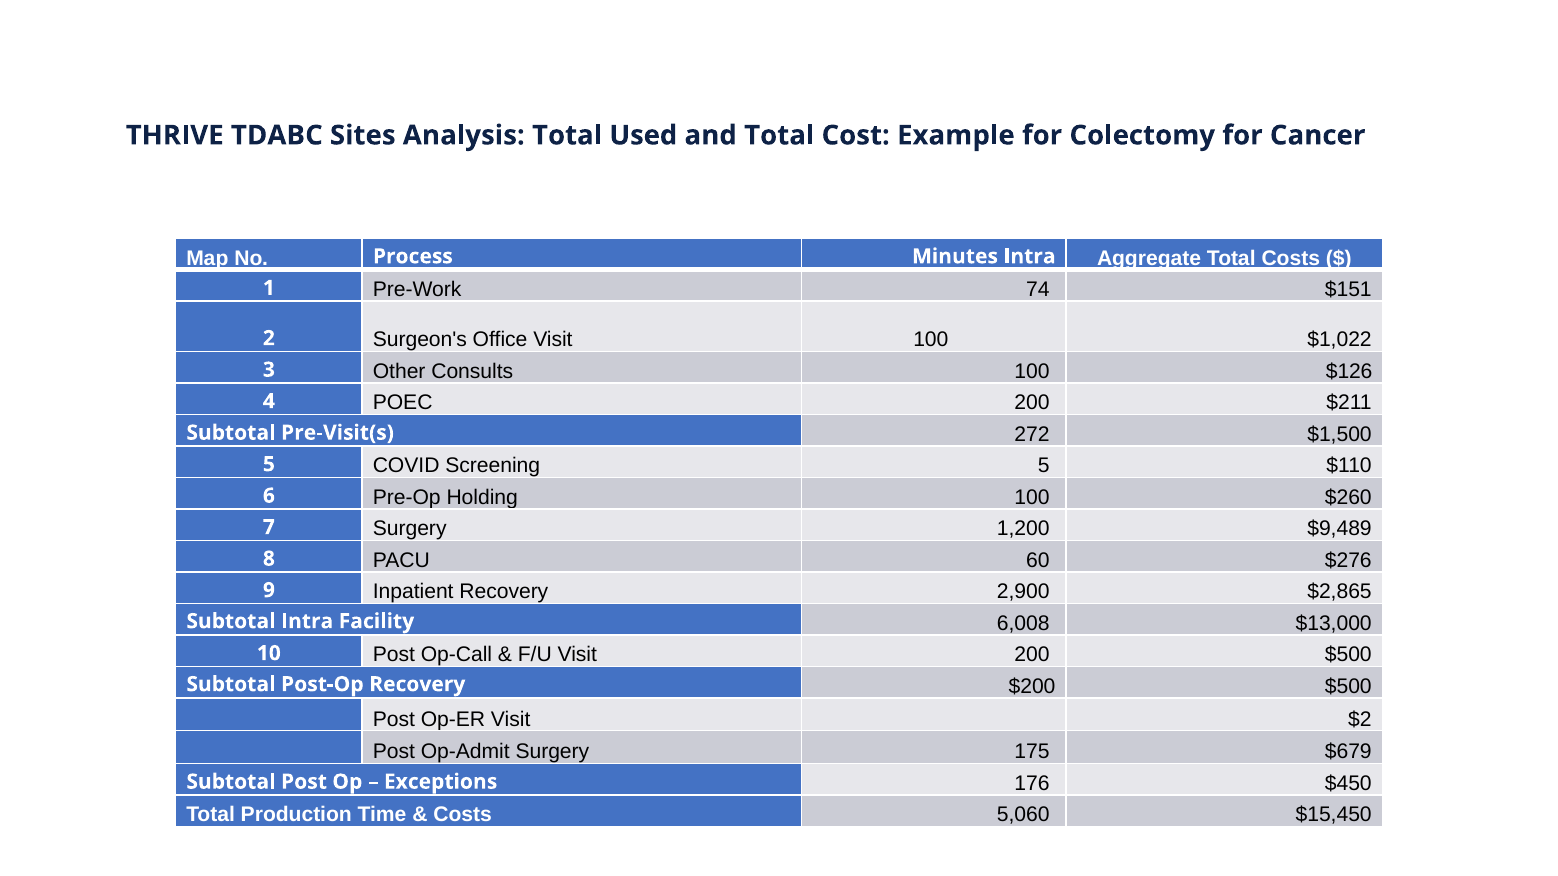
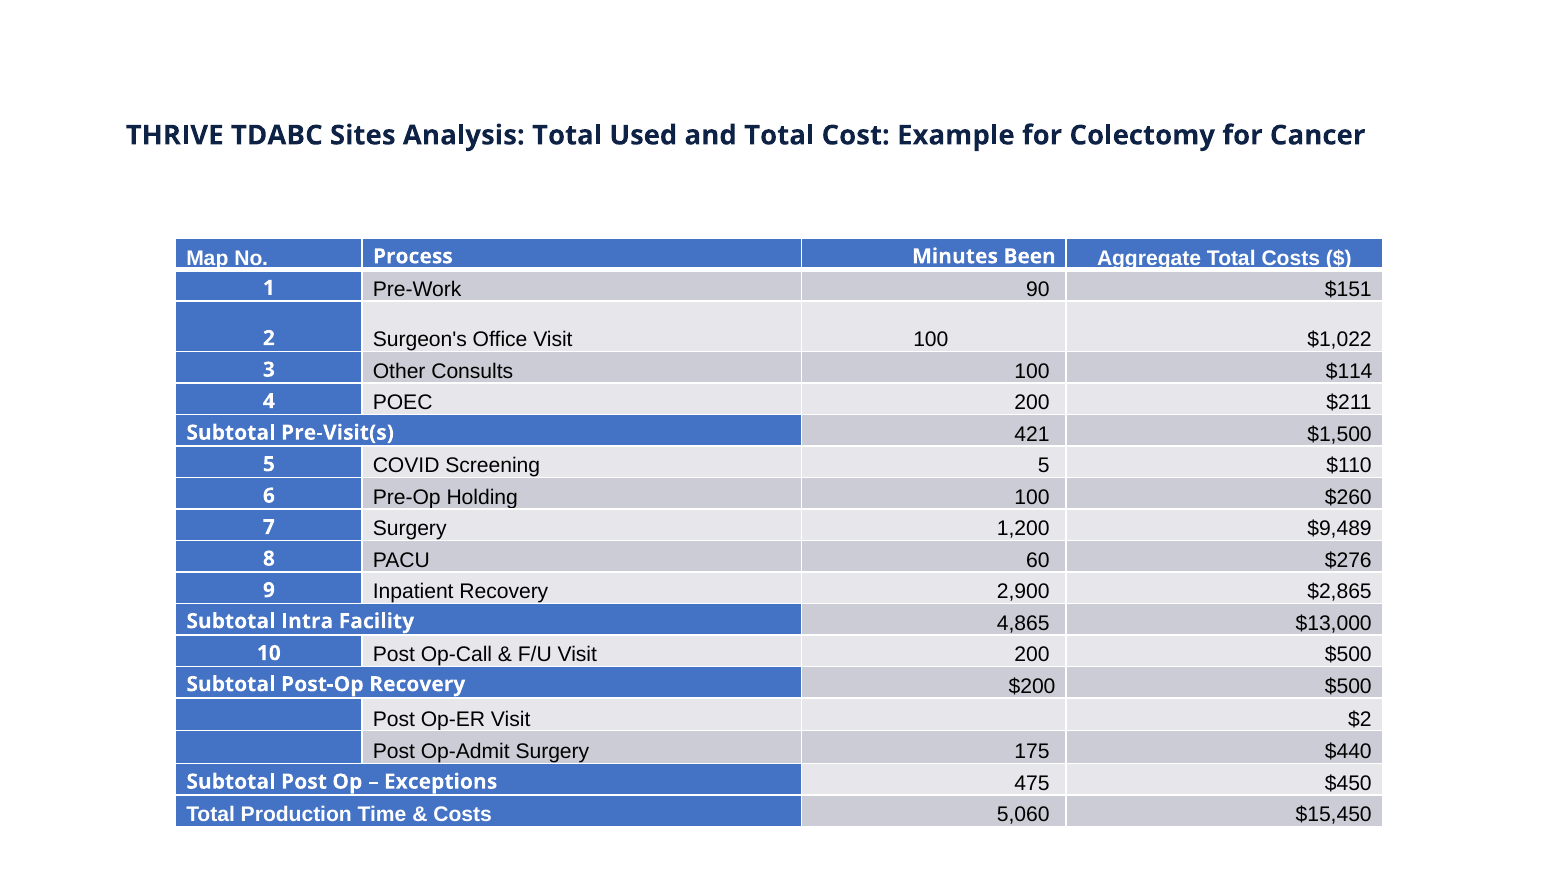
Minutes Intra: Intra -> Been
74: 74 -> 90
$126: $126 -> $114
272: 272 -> 421
6,008: 6,008 -> 4,865
$679: $679 -> $440
176: 176 -> 475
